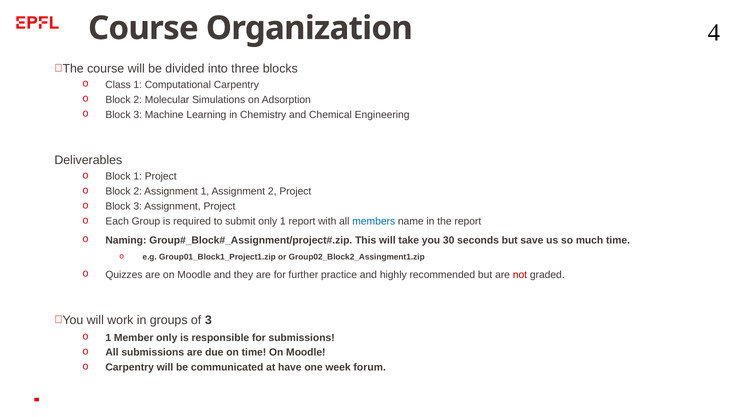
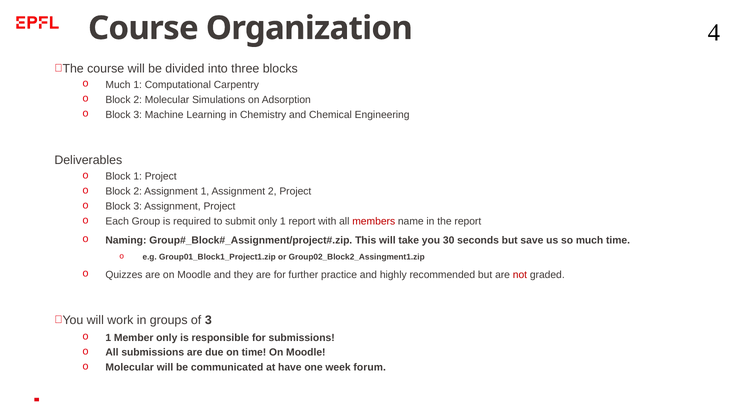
Class at (118, 85): Class -> Much
members colour: blue -> red
Carpentry at (130, 368): Carpentry -> Molecular
